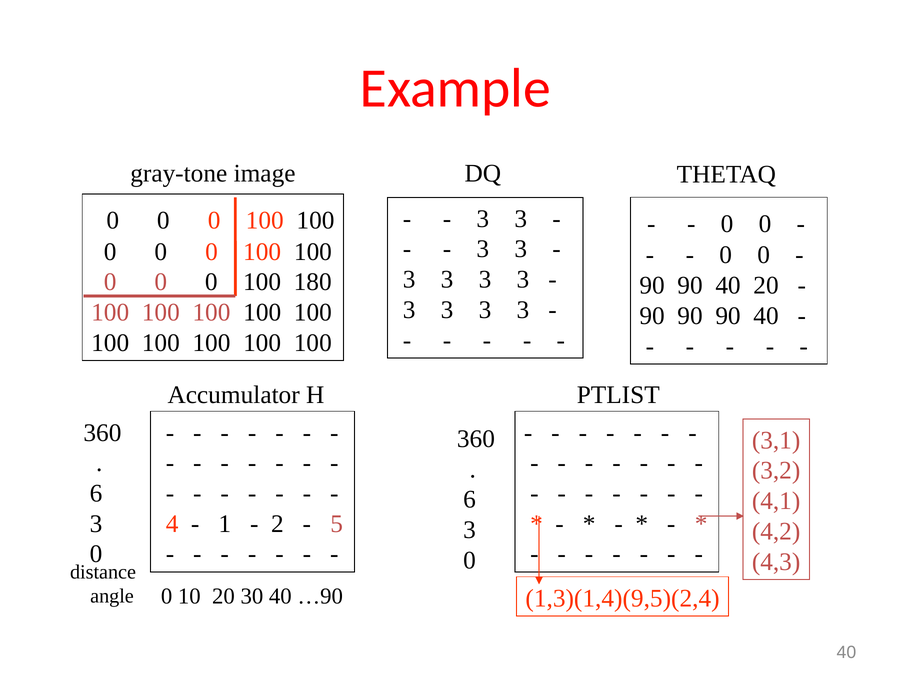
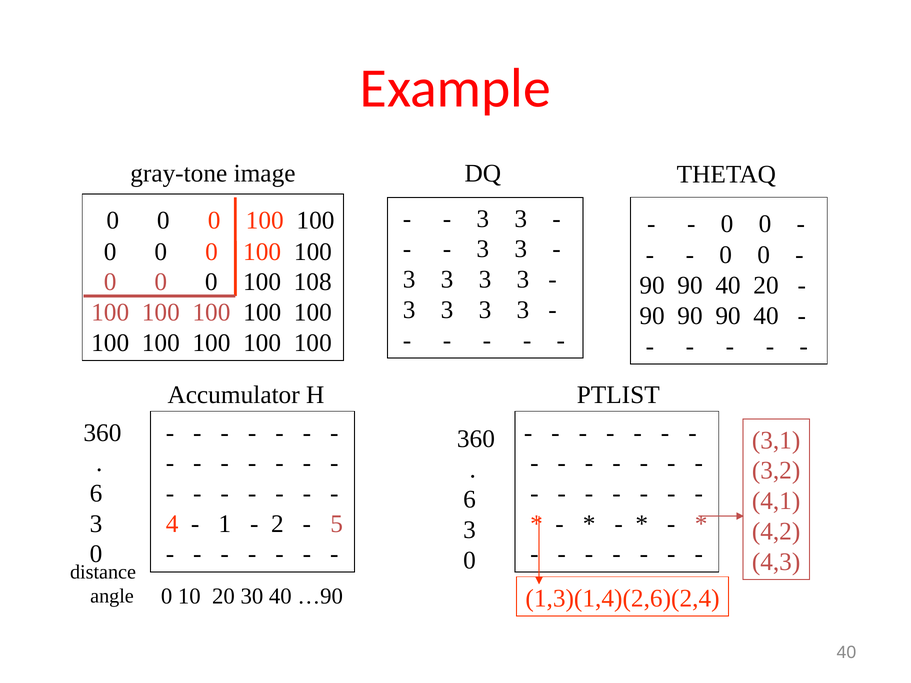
180: 180 -> 108
1,3)(1,4)(9,5)(2,4: 1,3)(1,4)(9,5)(2,4 -> 1,3)(1,4)(2,6)(2,4
